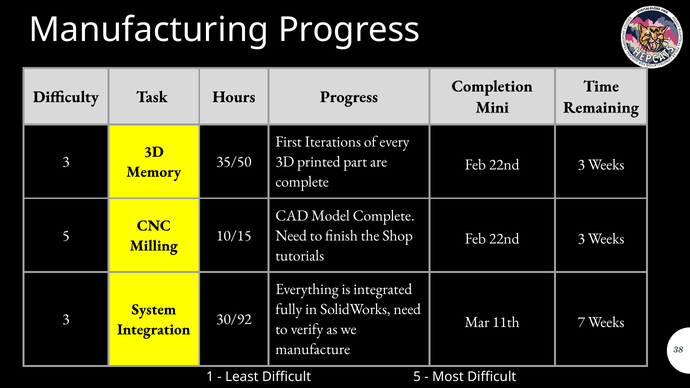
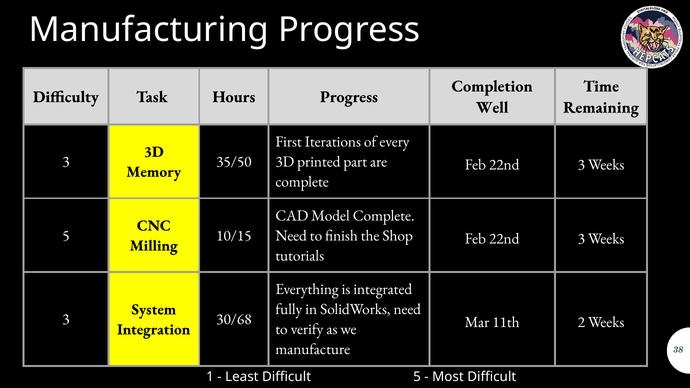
Mini: Mini -> Well
30/92: 30/92 -> 30/68
7: 7 -> 2
